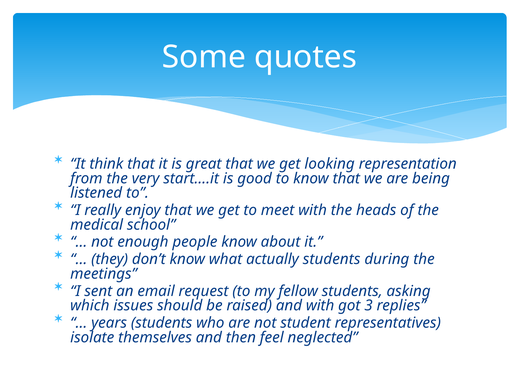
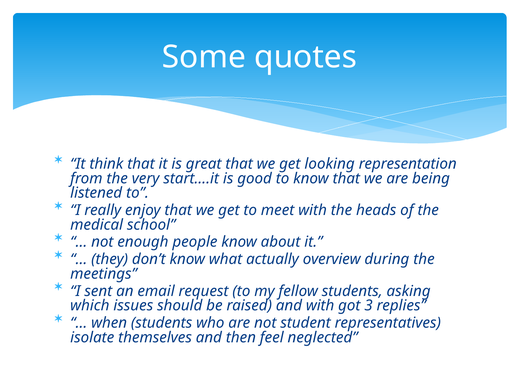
actually students: students -> overview
years: years -> when
